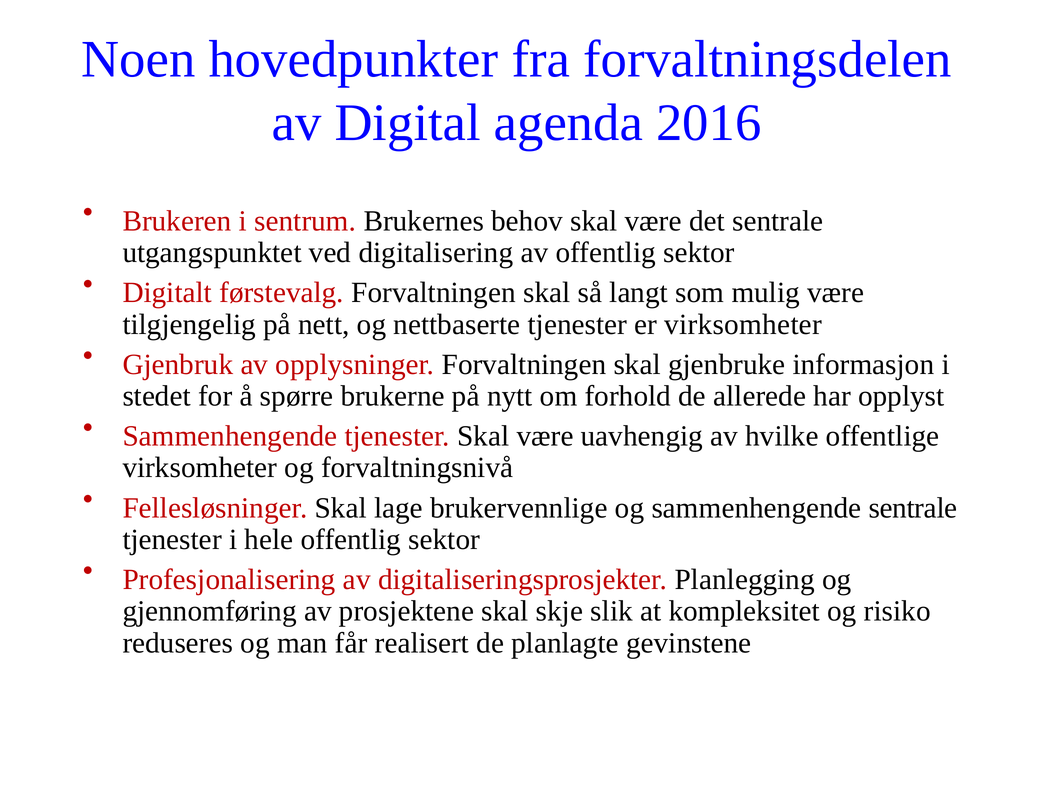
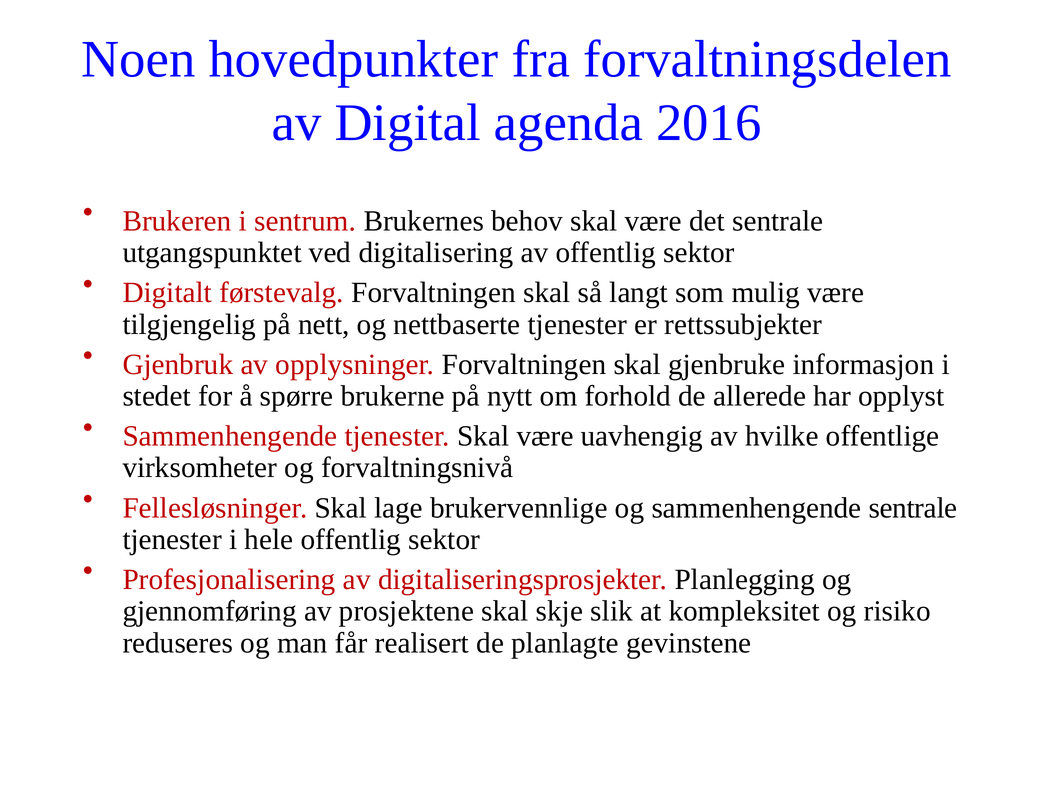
er virksomheter: virksomheter -> rettssubjekter
